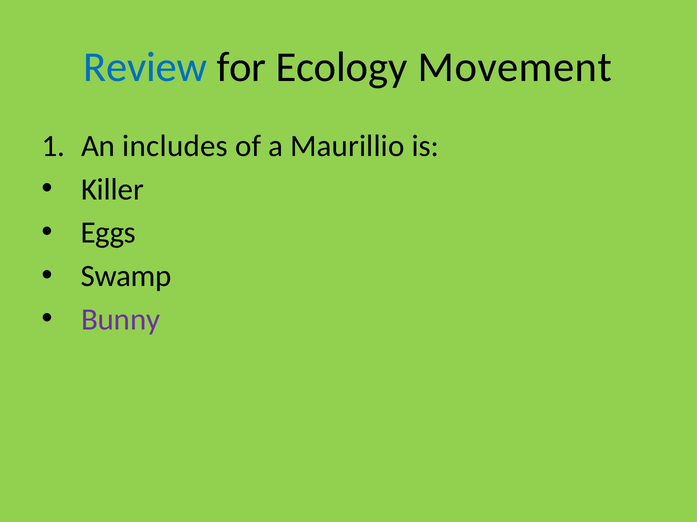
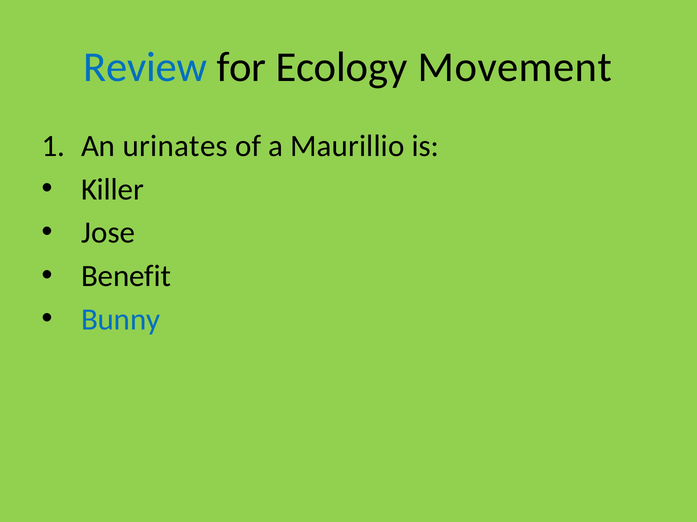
includes: includes -> urinates
Eggs: Eggs -> Jose
Swamp: Swamp -> Benefit
Bunny colour: purple -> blue
